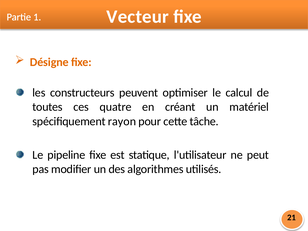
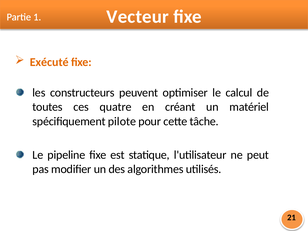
Désigne: Désigne -> Exécuté
rayon: rayon -> pilote
